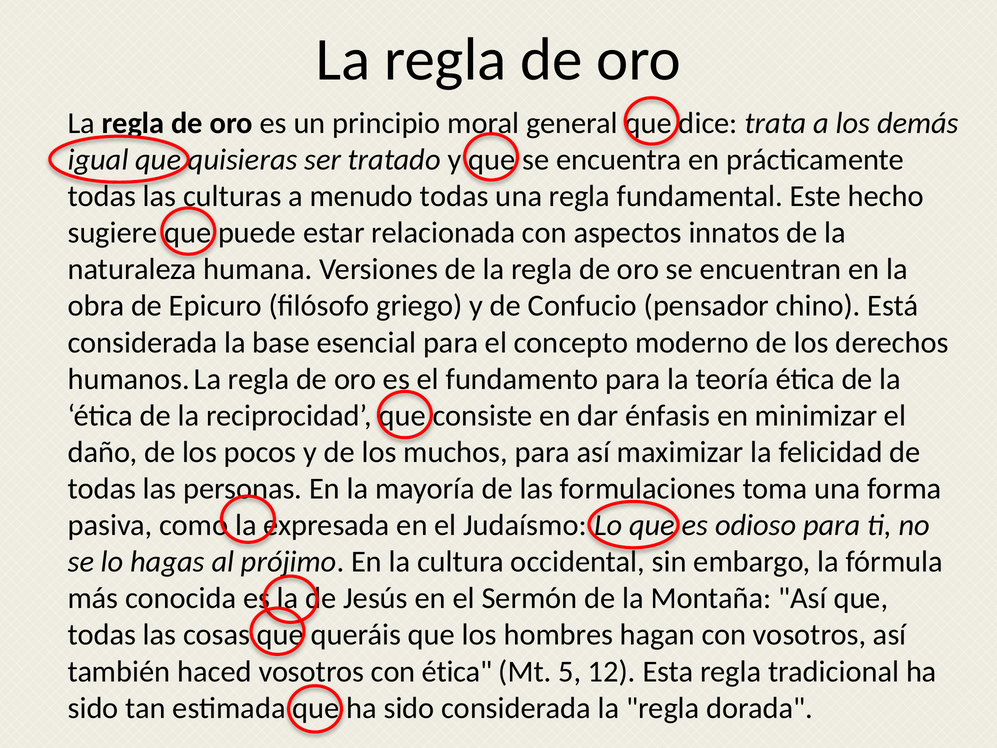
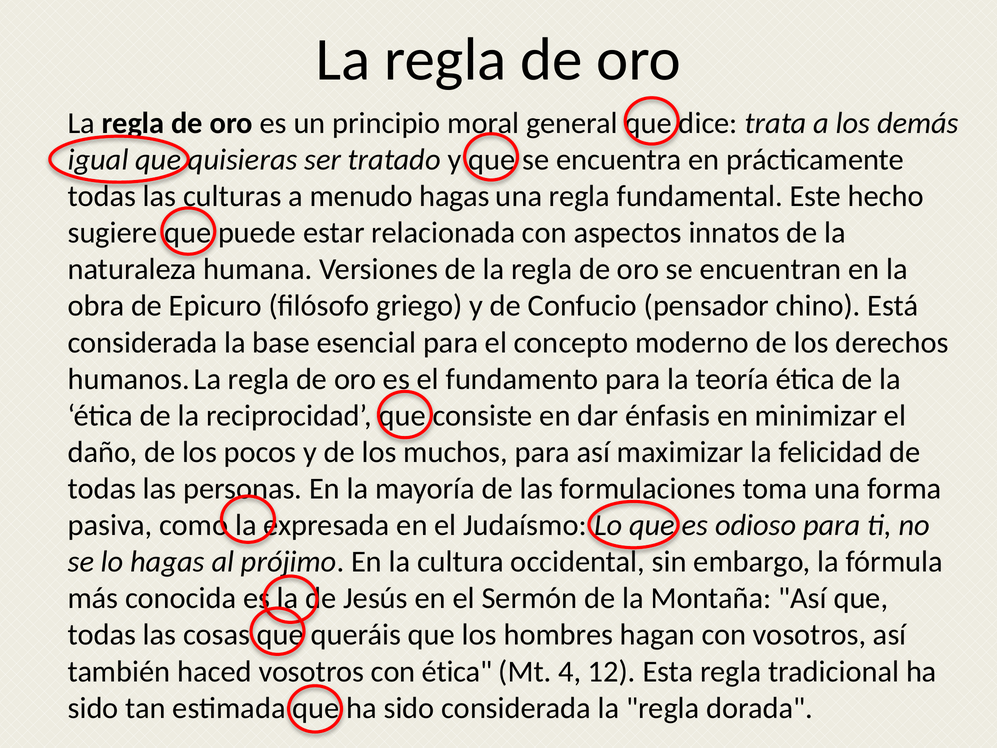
menudo todas: todas -> hagas
5: 5 -> 4
